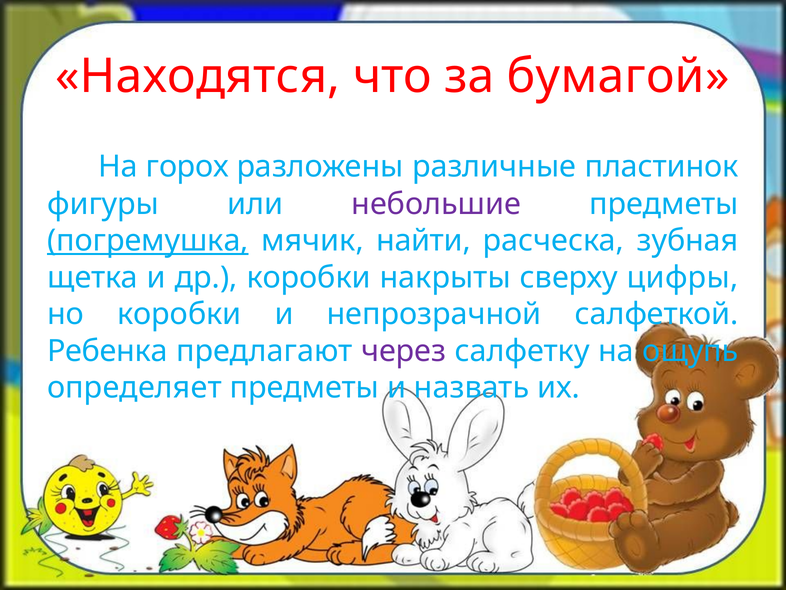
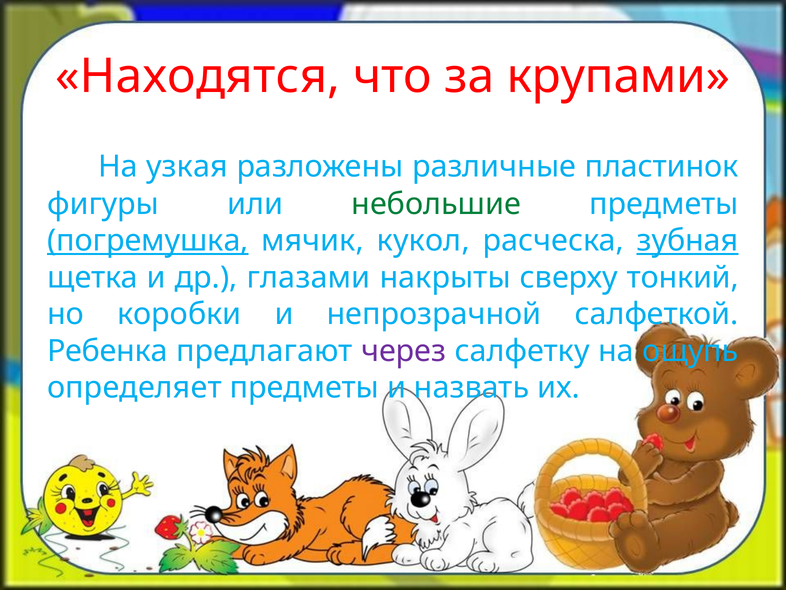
бумагой: бумагой -> крупами
горох: горох -> узкая
небольшие colour: purple -> green
найти: найти -> кукол
зубная underline: none -> present
др коробки: коробки -> глазами
цифры: цифры -> тонкий
